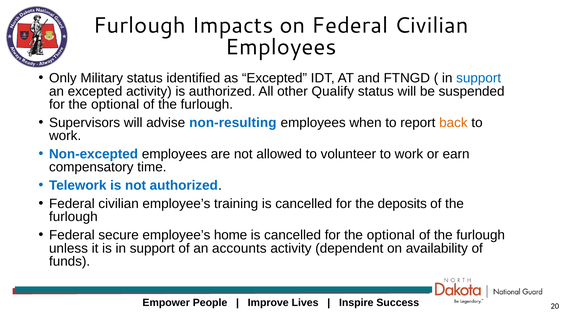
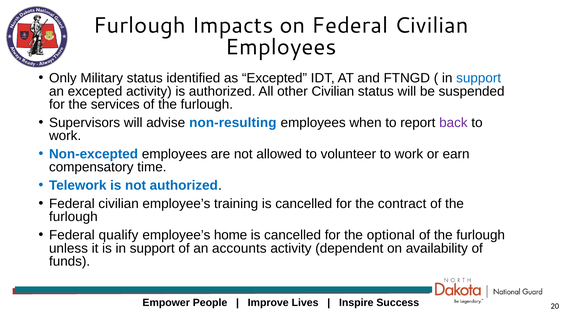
other Qualify: Qualify -> Civilian
optional at (115, 104): optional -> services
back colour: orange -> purple
deposits: deposits -> contract
secure: secure -> qualify
